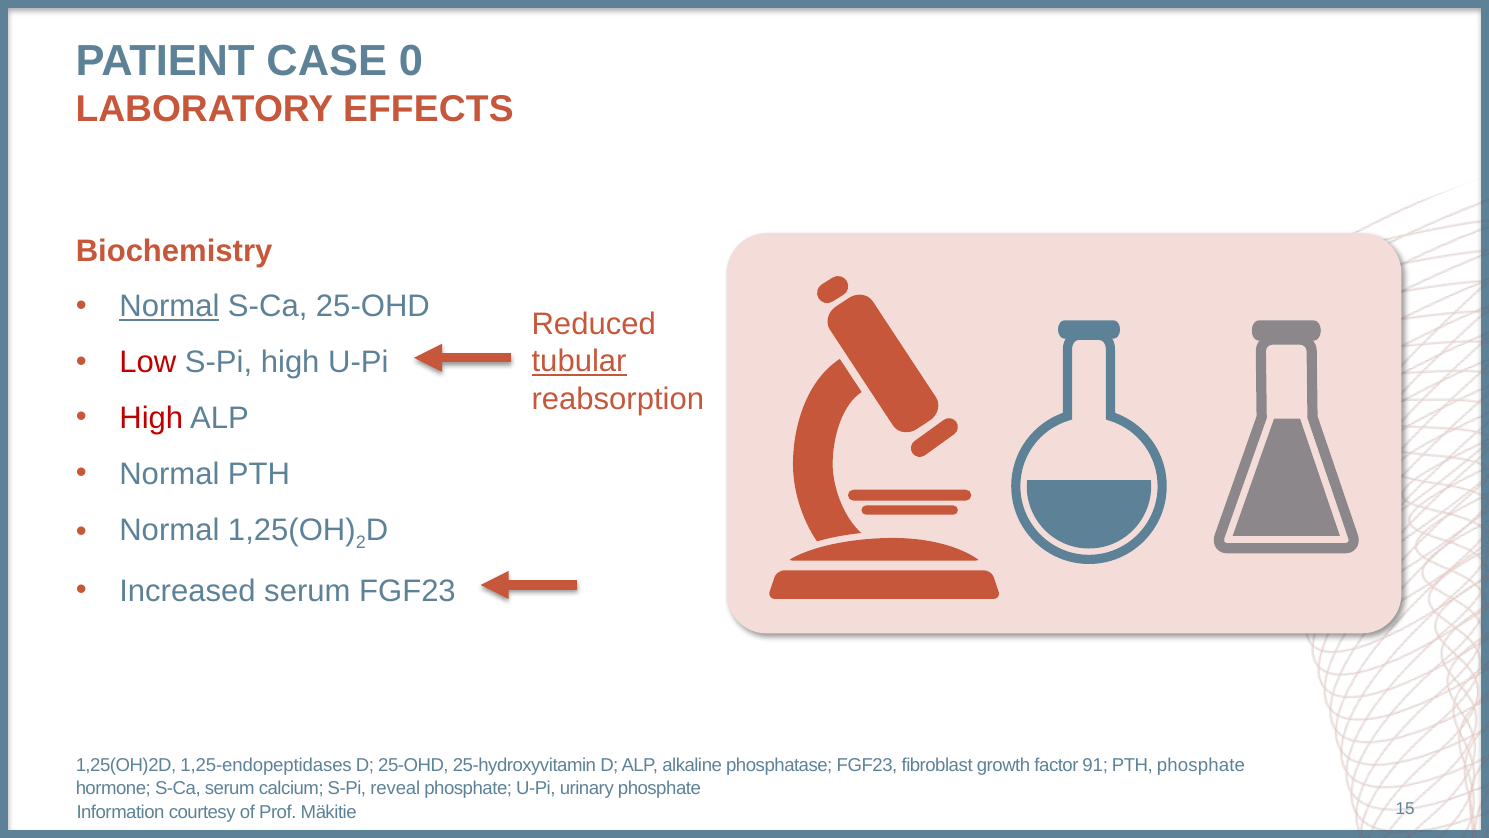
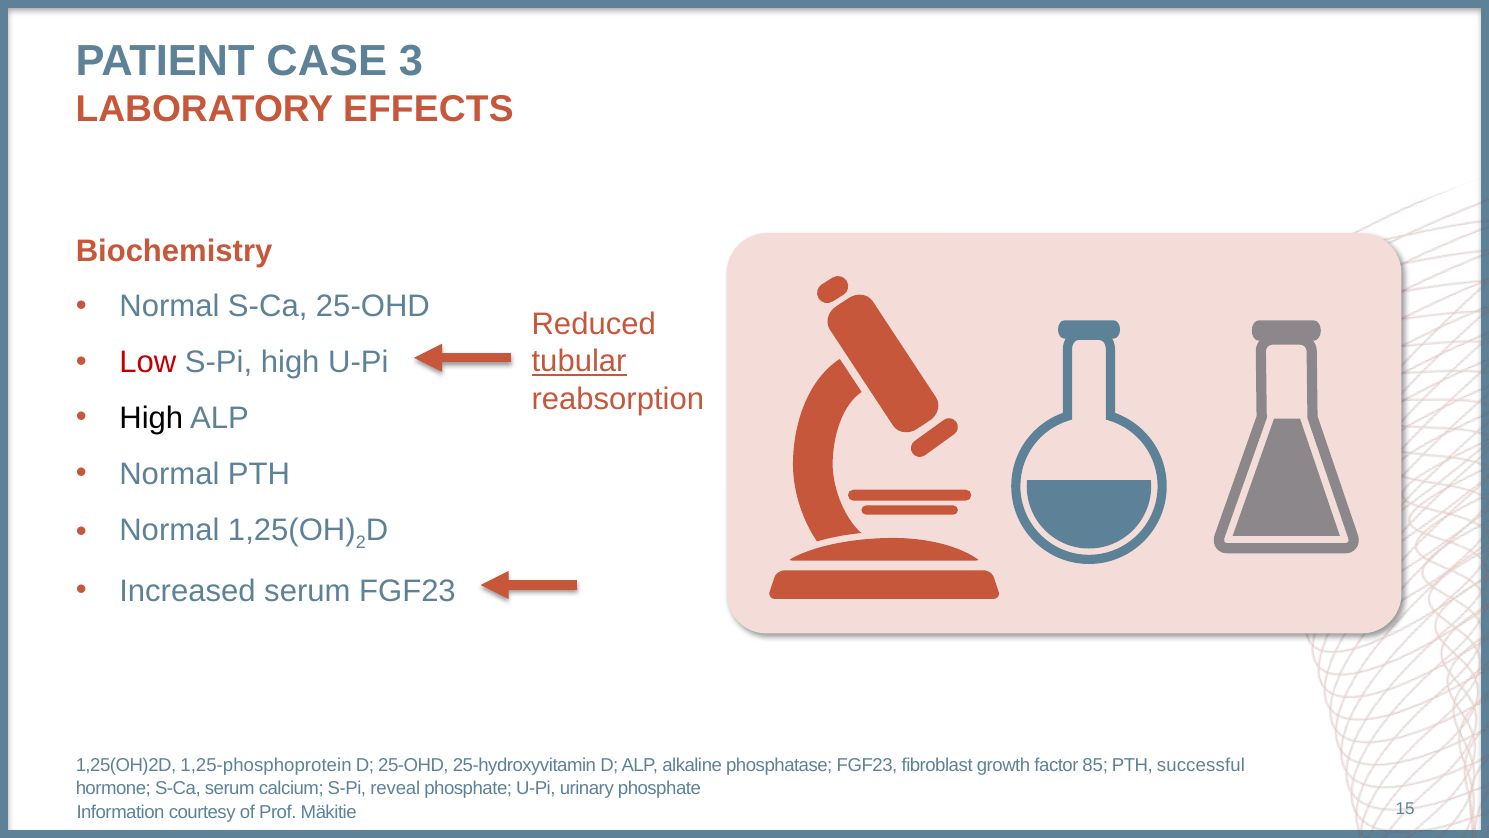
0: 0 -> 3
Normal at (169, 307) underline: present -> none
High at (151, 418) colour: red -> black
1,25-endopeptidases: 1,25-endopeptidases -> 1,25-phosphoprotein
91: 91 -> 85
PTH phosphate: phosphate -> successful
